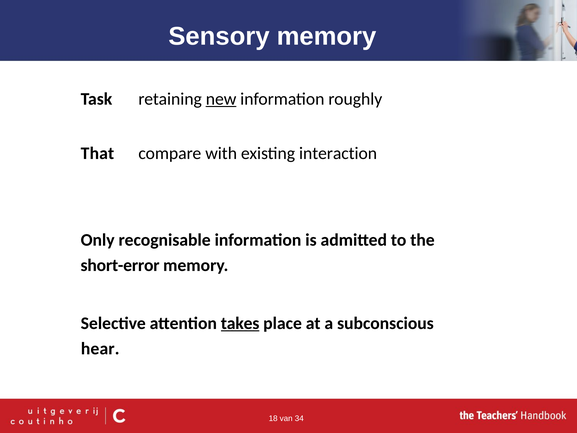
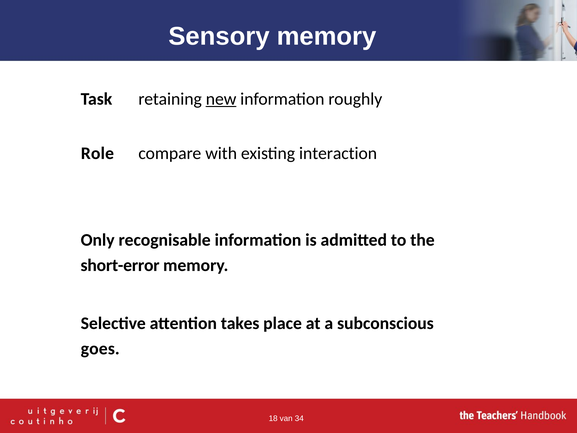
That: That -> Role
takes underline: present -> none
hear: hear -> goes
